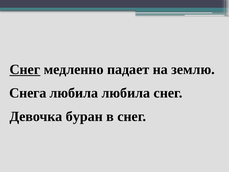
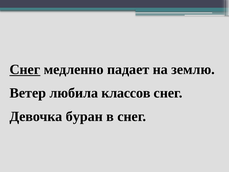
Снега: Снега -> Ветер
любила любила: любила -> классов
